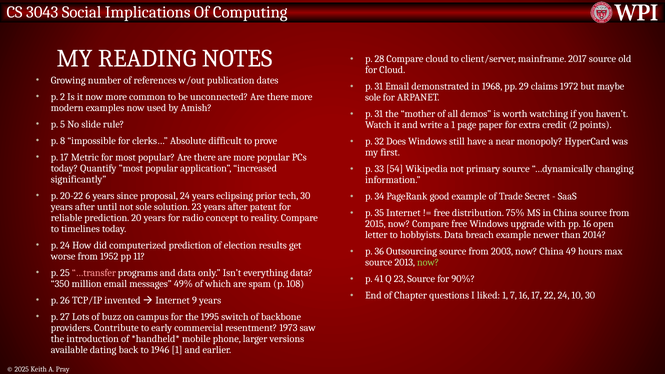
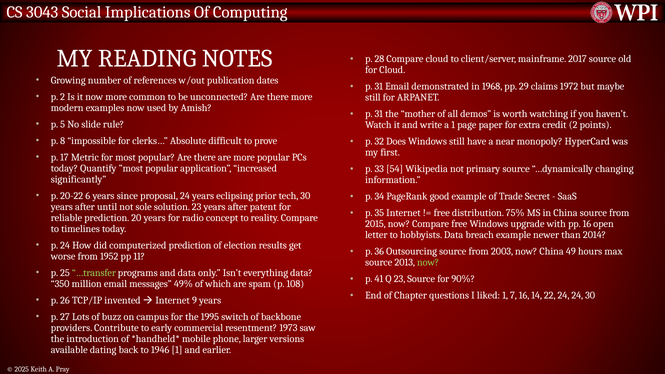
sole at (373, 98): sole -> still
…transfer colour: pink -> light green
16 17: 17 -> 14
24 10: 10 -> 24
